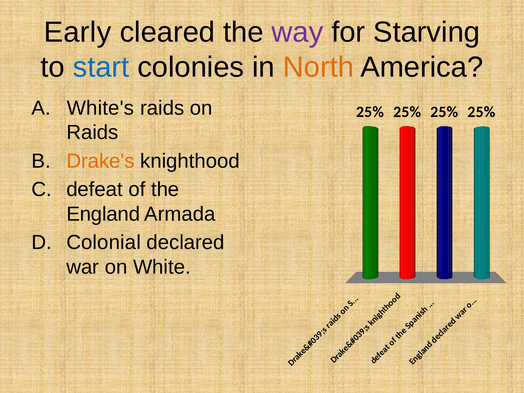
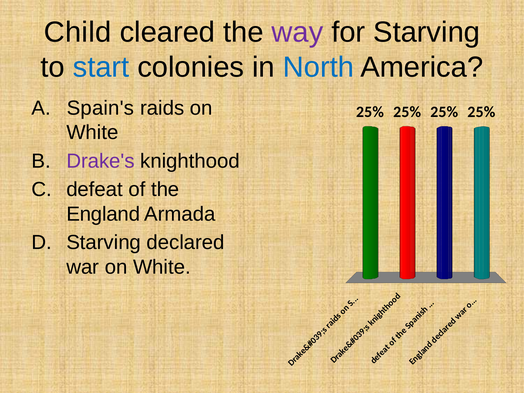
Early: Early -> Child
North colour: orange -> blue
White's: White's -> Spain's
Raids at (92, 132): Raids -> White
Drake's colour: orange -> purple
Colonial at (104, 243): Colonial -> Starving
